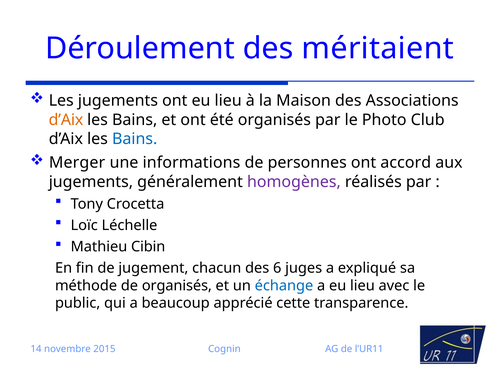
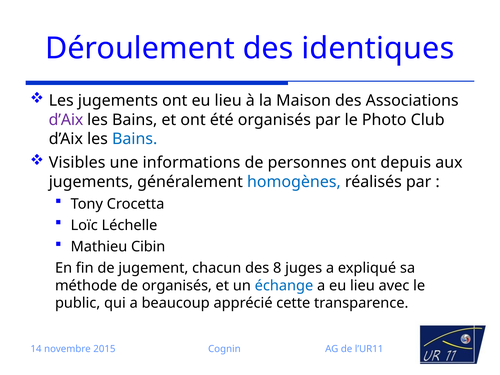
méritaient: méritaient -> identiques
d’Aix at (66, 120) colour: orange -> purple
Merger: Merger -> Visibles
accord: accord -> depuis
homogènes colour: purple -> blue
6: 6 -> 8
